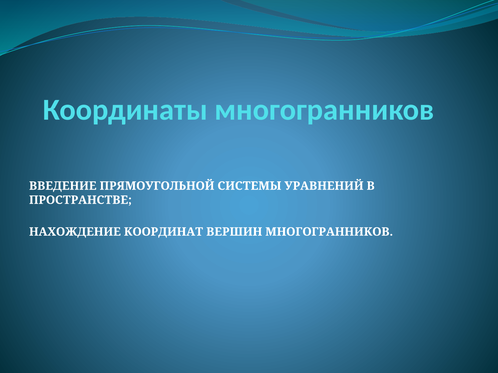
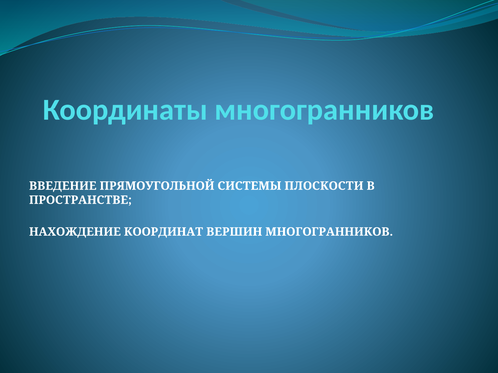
УРАВНЕНИЙ: УРАВНЕНИЙ -> ПЛОСКОСТИ
